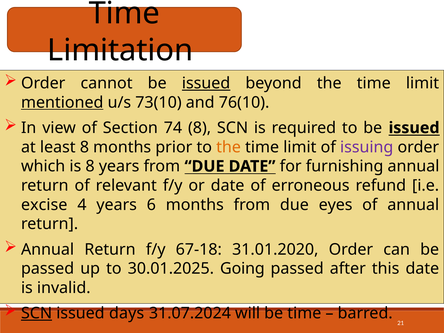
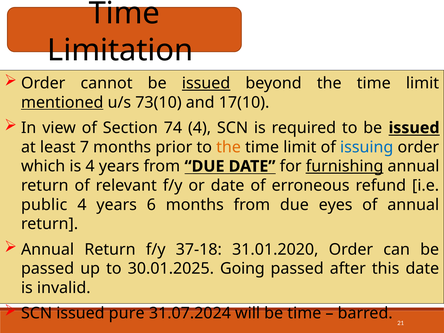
76(10: 76(10 -> 17(10
74 8: 8 -> 4
least 8: 8 -> 7
issuing colour: purple -> blue
is 8: 8 -> 4
furnishing underline: none -> present
excise: excise -> public
67-18: 67-18 -> 37-18
SCN at (37, 313) underline: present -> none
days: days -> pure
